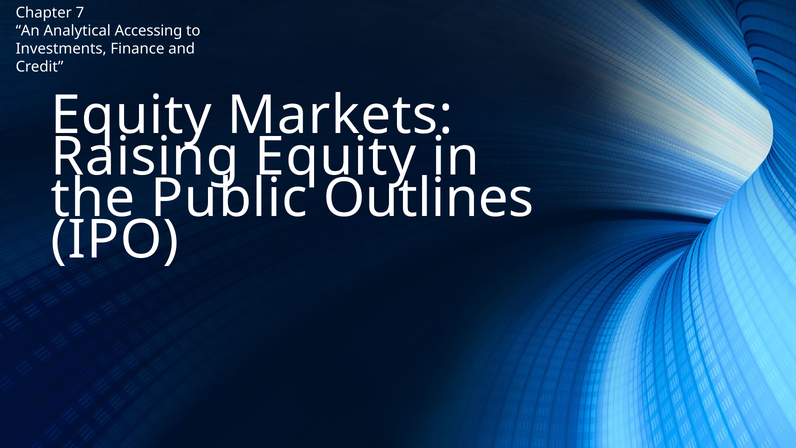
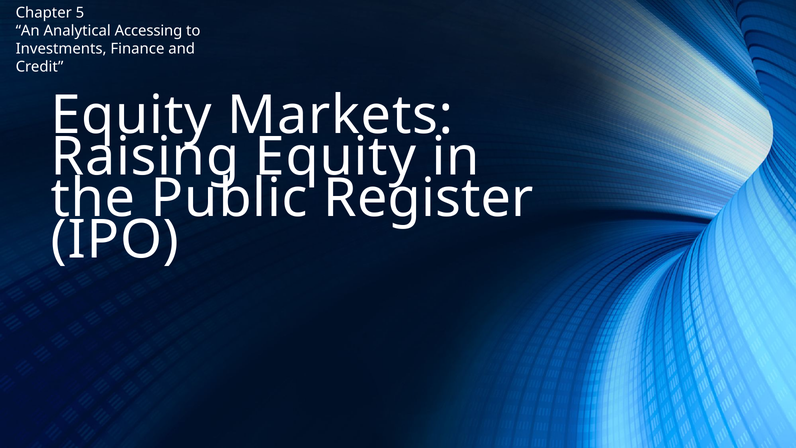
7: 7 -> 5
Outlines: Outlines -> Register
